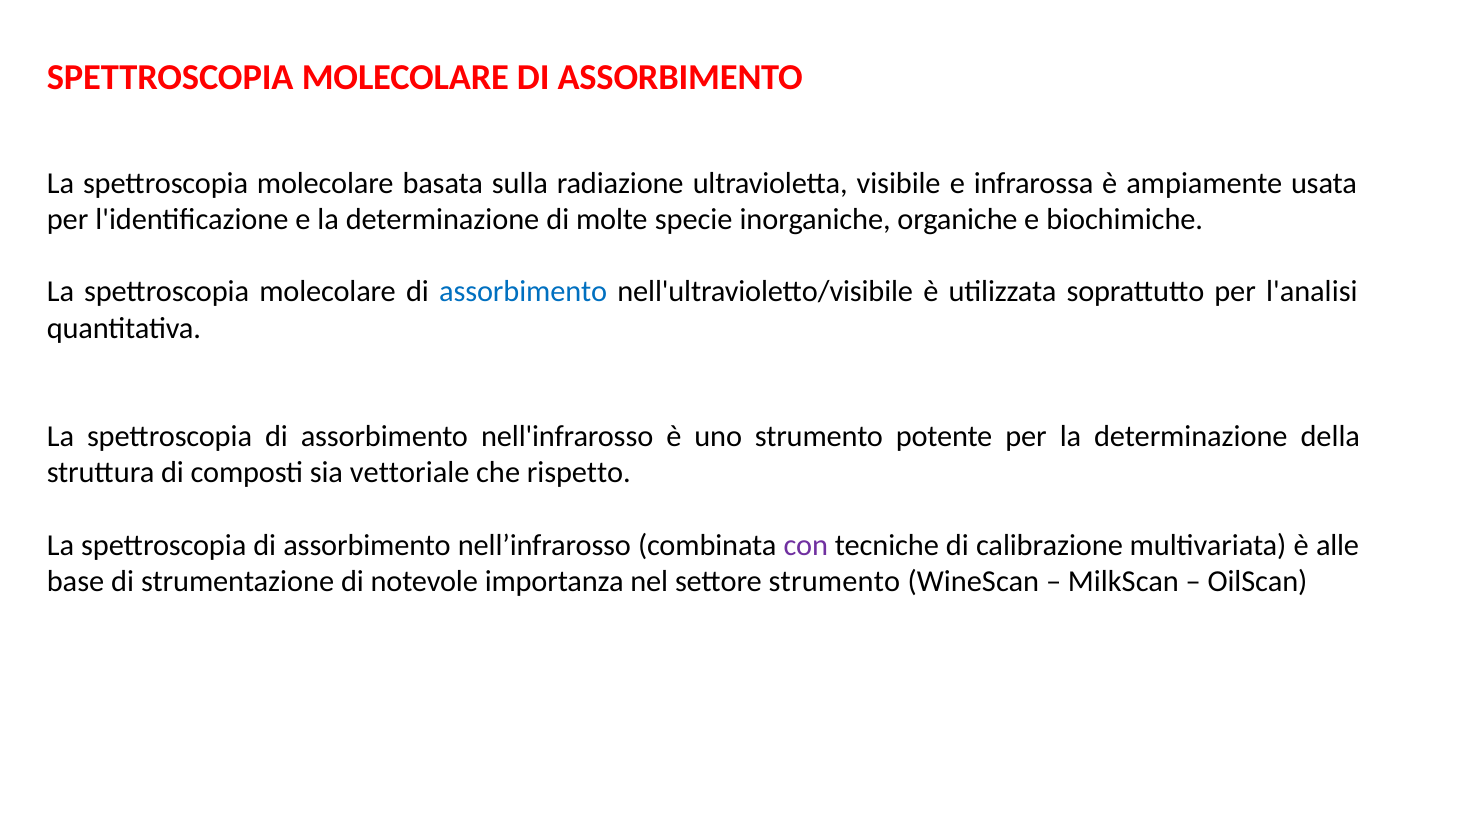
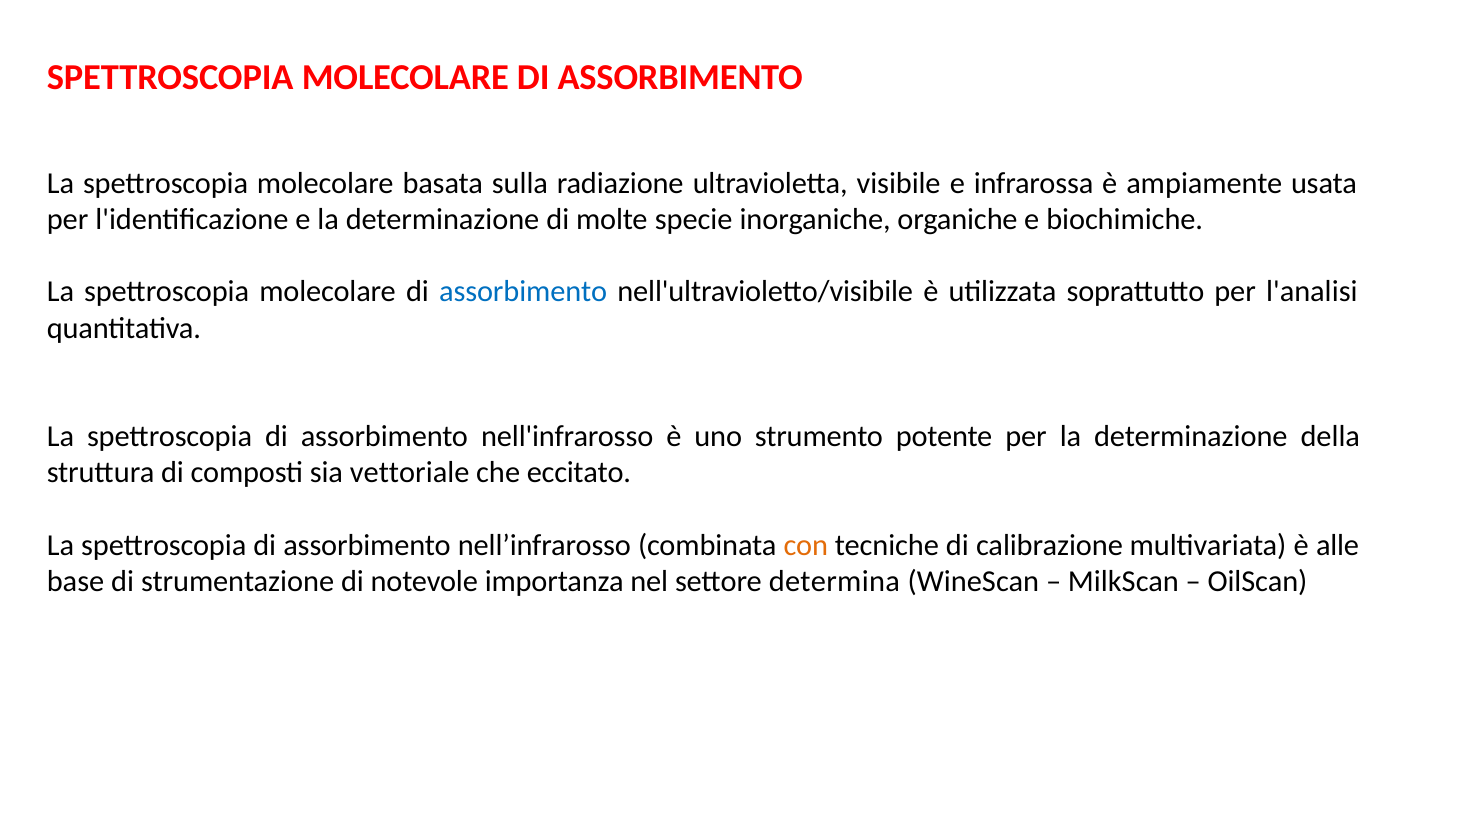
rispetto: rispetto -> eccitato
con colour: purple -> orange
settore strumento: strumento -> determina
